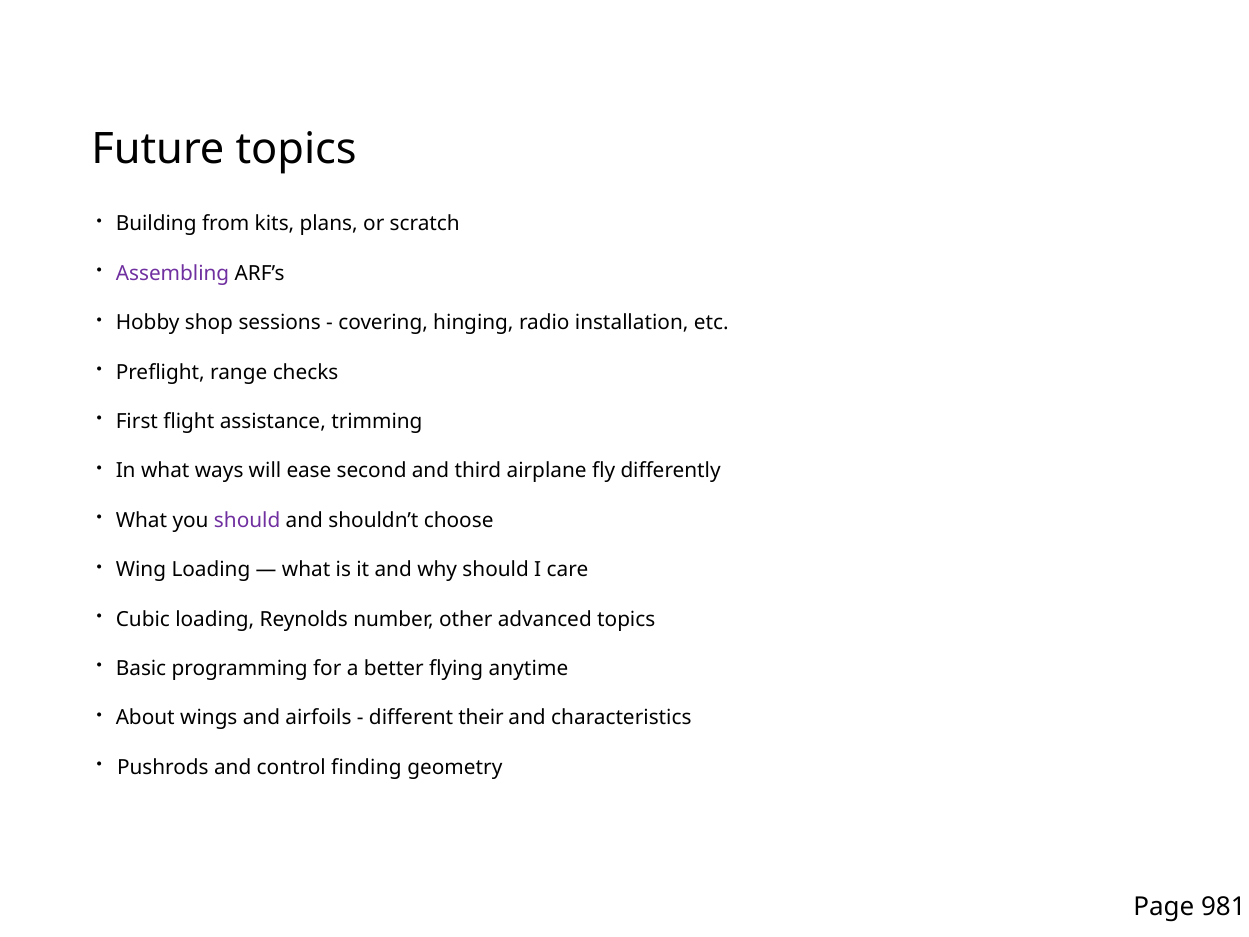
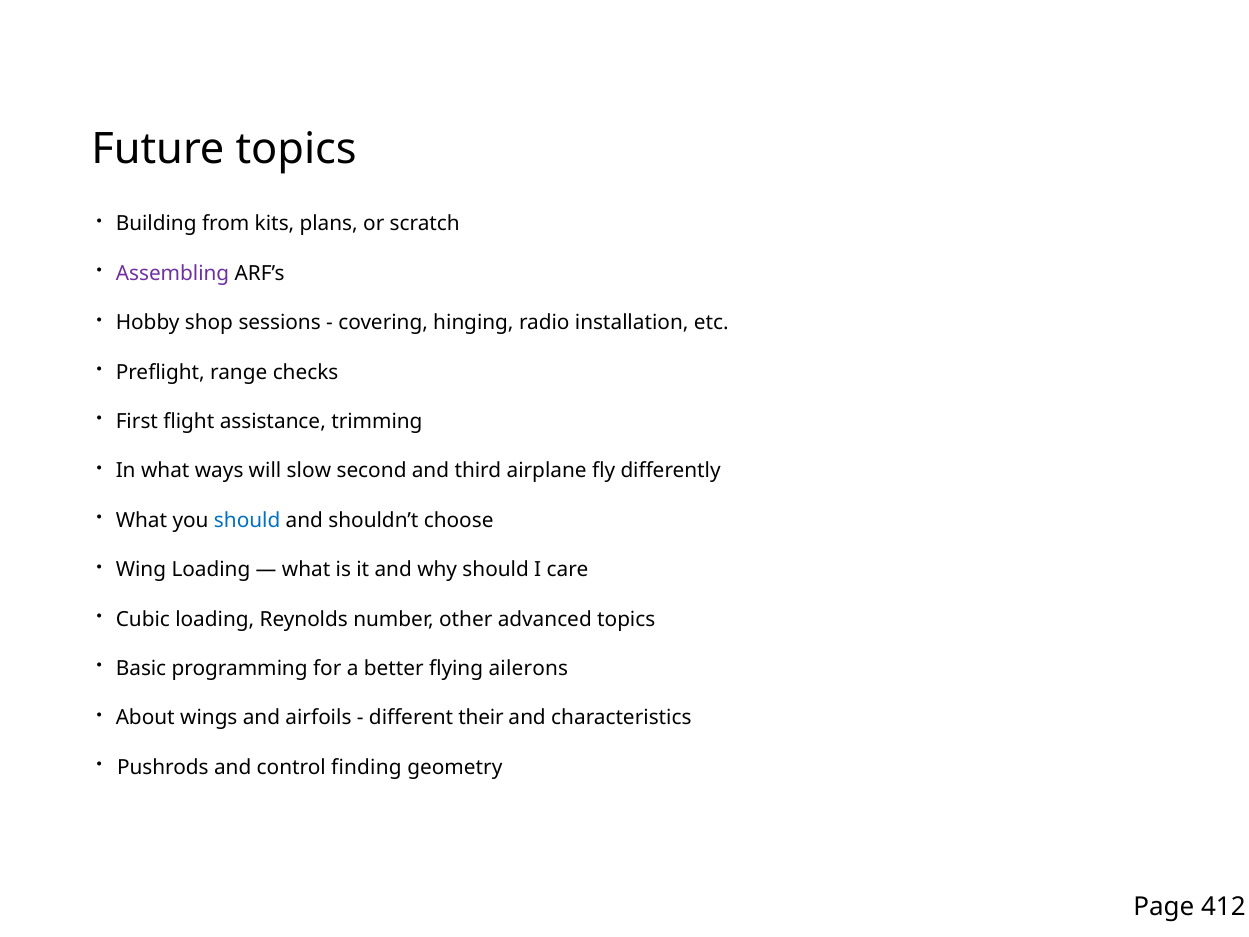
ease: ease -> slow
should at (247, 520) colour: purple -> blue
anytime: anytime -> ailerons
981: 981 -> 412
